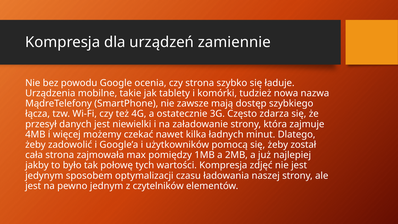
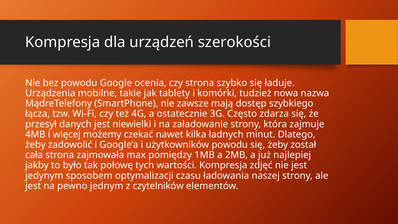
zamiennie: zamiennie -> szerokości
użytkowników pomocą: pomocą -> powodu
